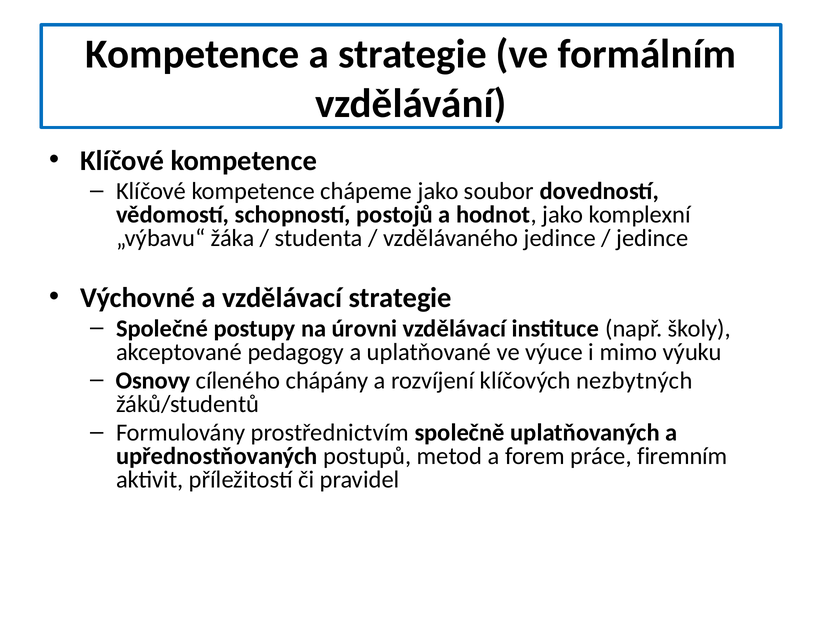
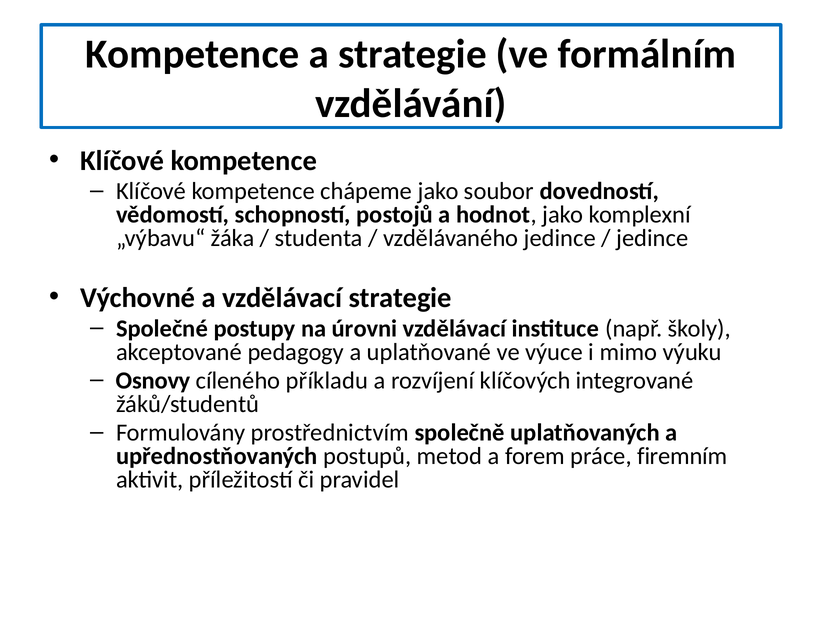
chápány: chápány -> příkladu
nezbytných: nezbytných -> integrované
